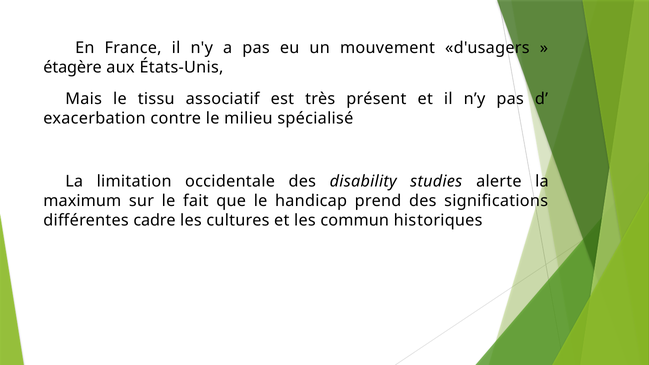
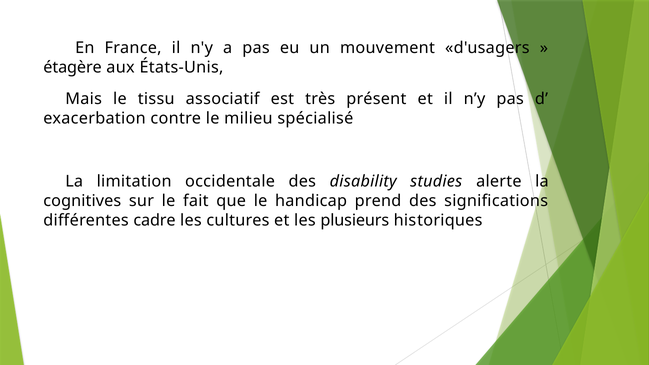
maximum: maximum -> cognitives
commun: commun -> plusieurs
